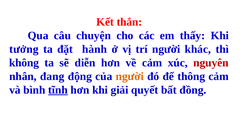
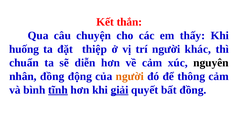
tưởng: tưởng -> huống
hành: hành -> thiệp
không: không -> chuẩn
nguyên colour: red -> black
nhân đang: đang -> đồng
giải underline: none -> present
